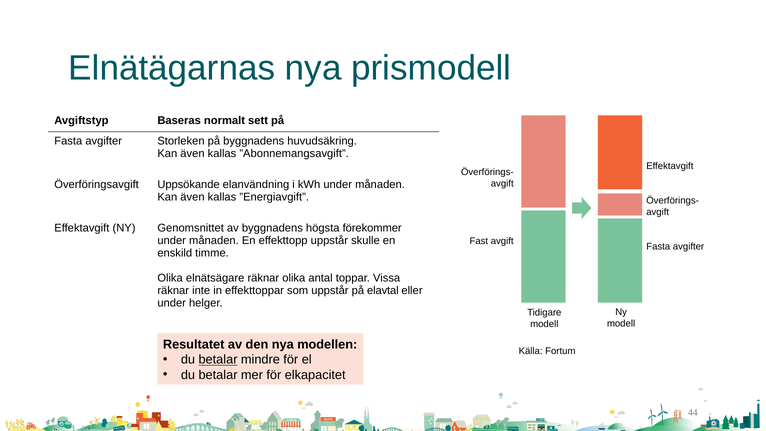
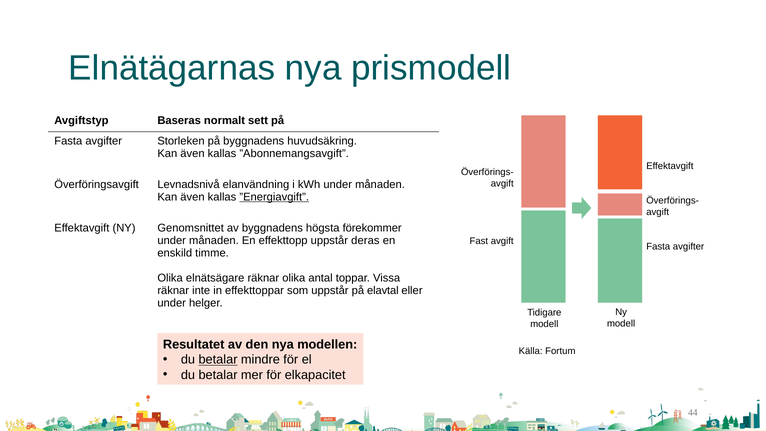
Uppsökande: Uppsökande -> Levnadsnivå
”Energiavgift underline: none -> present
skulle: skulle -> deras
